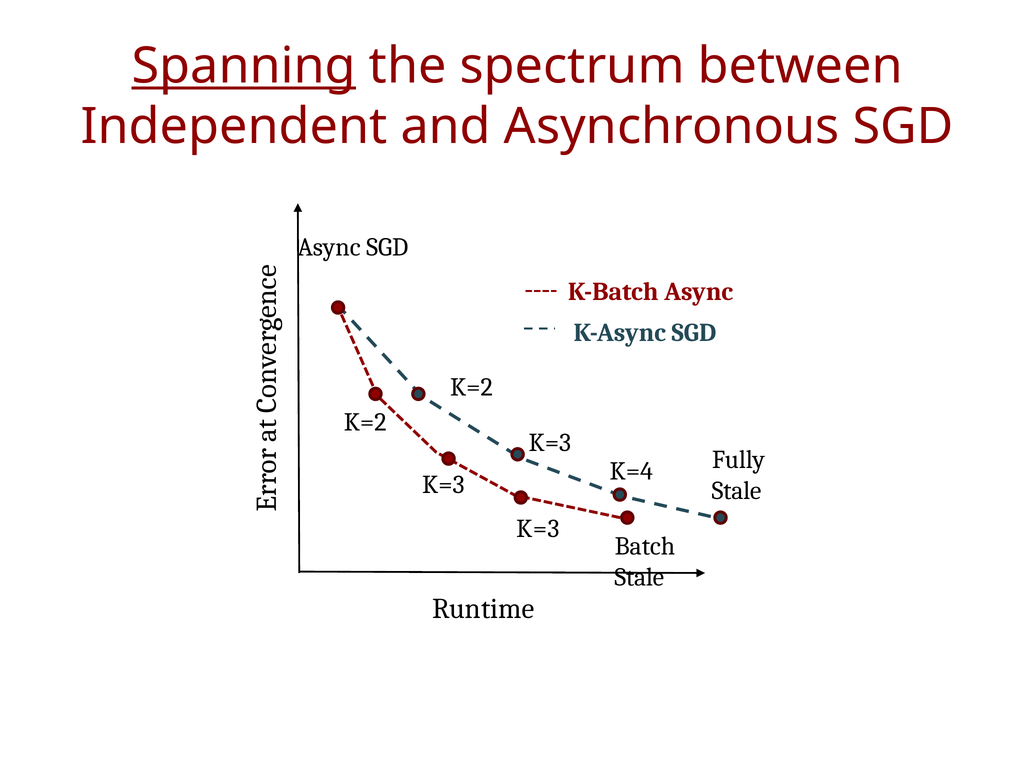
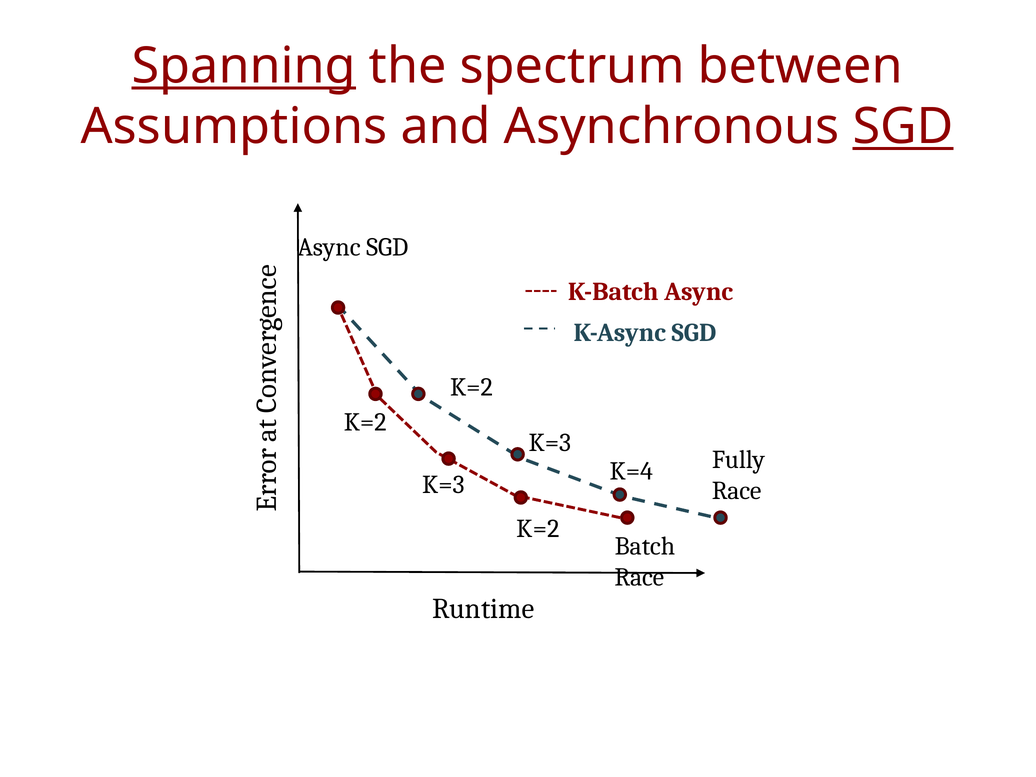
Independent: Independent -> Assumptions
SGD at (903, 127) underline: none -> present
Stale at (737, 491): Stale -> Race
K=3 at (538, 529): K=3 -> K=2
Stale at (639, 577): Stale -> Race
